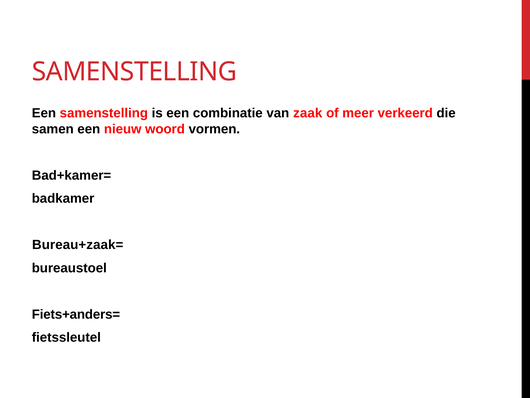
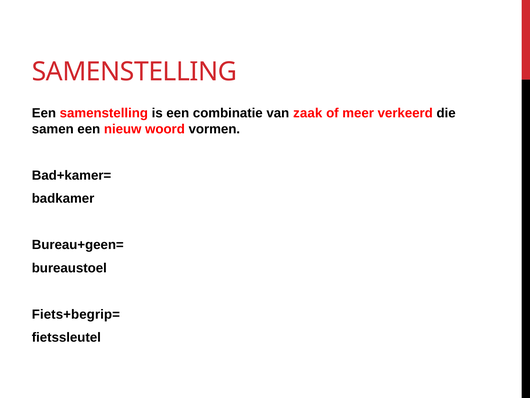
Bureau+zaak=: Bureau+zaak= -> Bureau+geen=
Fiets+anders=: Fiets+anders= -> Fiets+begrip=
